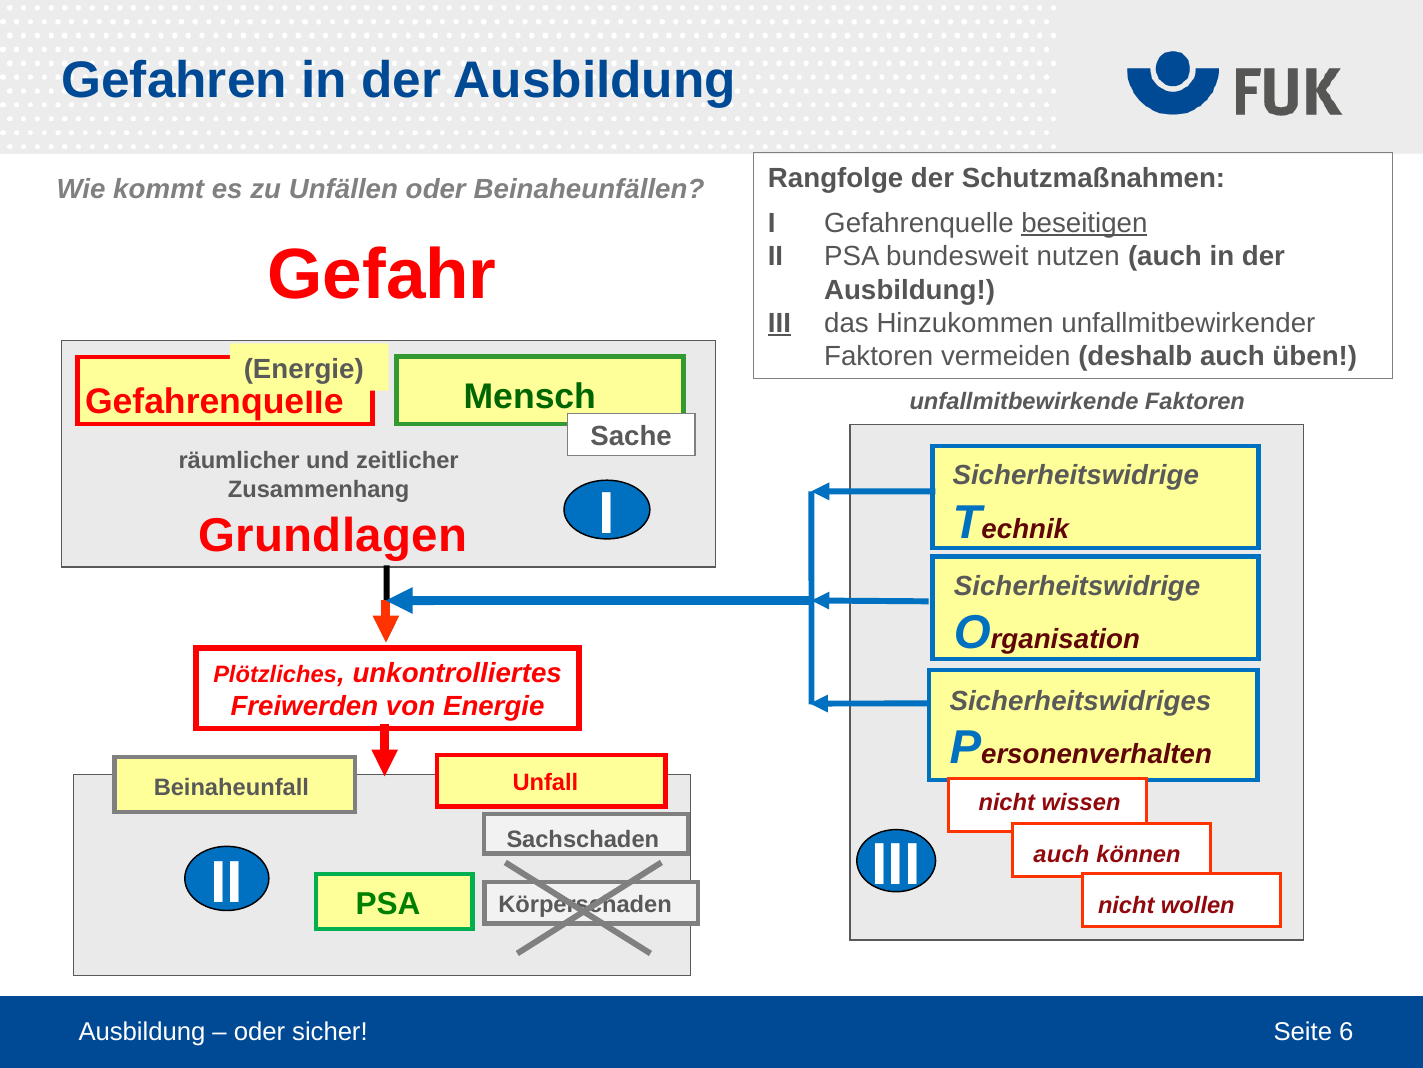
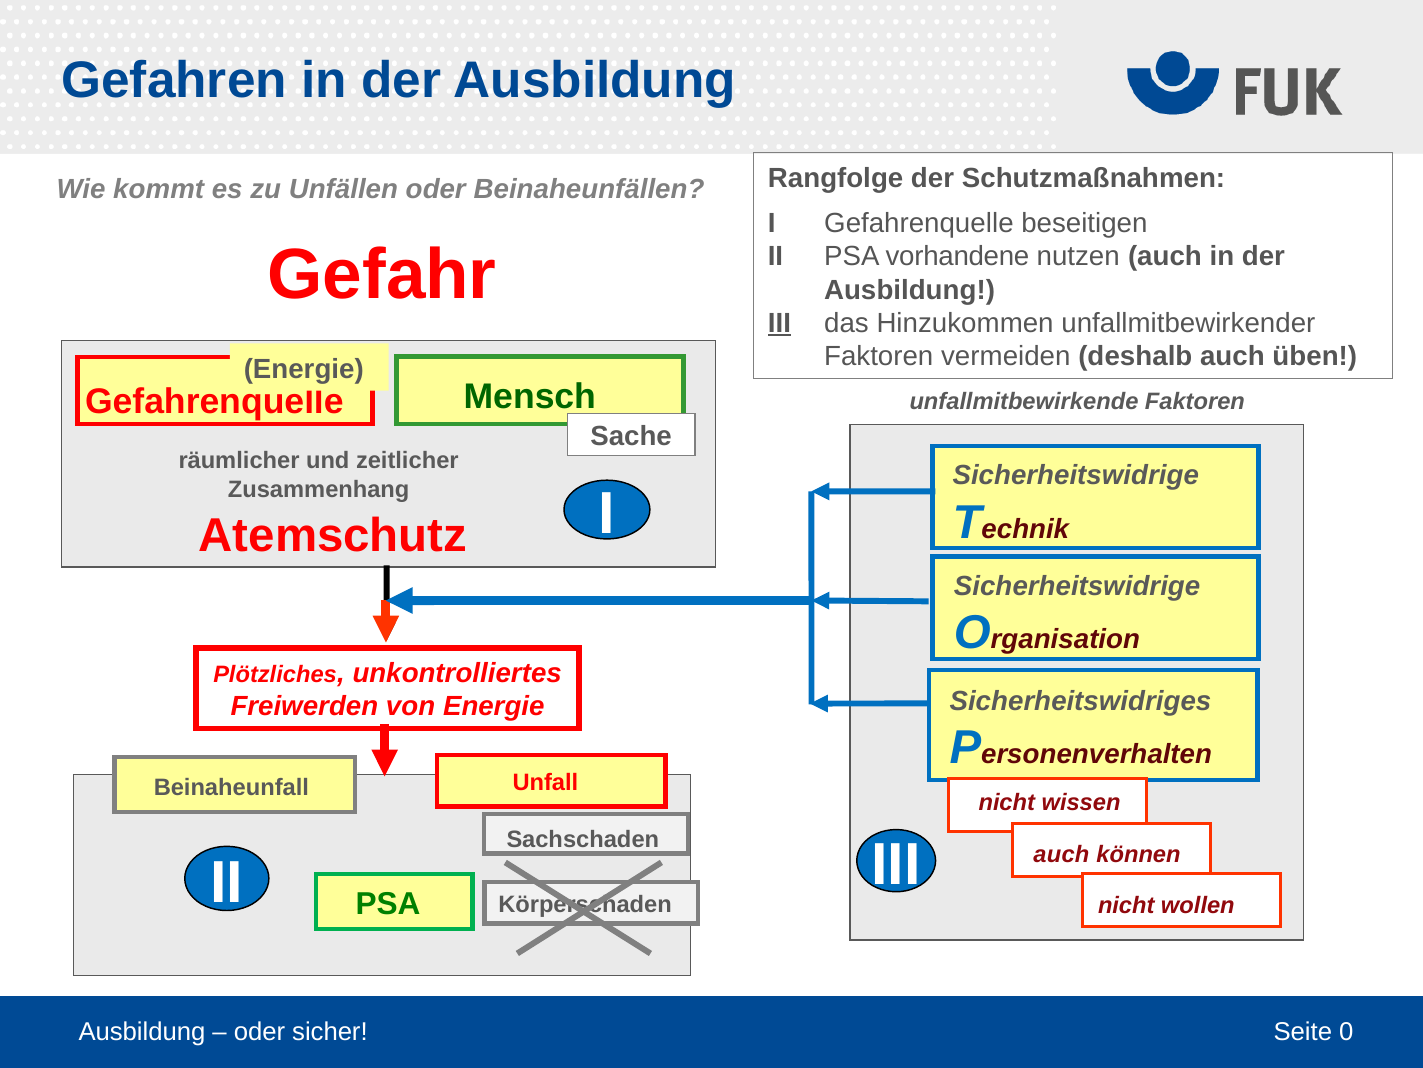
beseitigen underline: present -> none
bundesweit: bundesweit -> vorhandene
Grundlagen: Grundlagen -> Atemschutz
6: 6 -> 0
